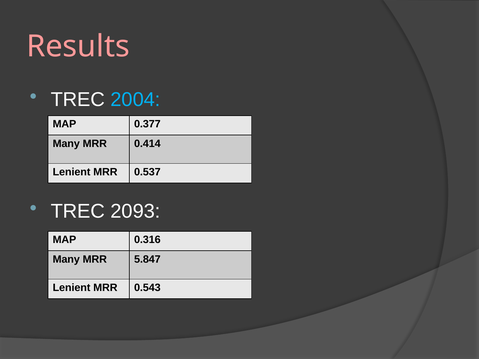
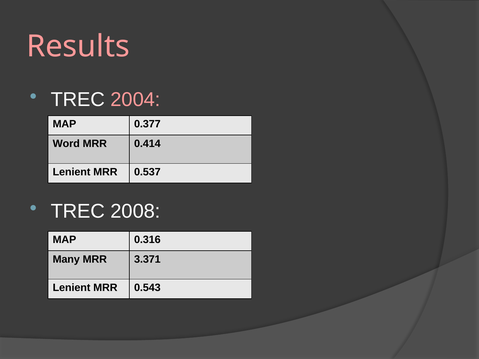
2004 colour: light blue -> pink
Many at (66, 144): Many -> Word
2093: 2093 -> 2008
5.847: 5.847 -> 3.371
